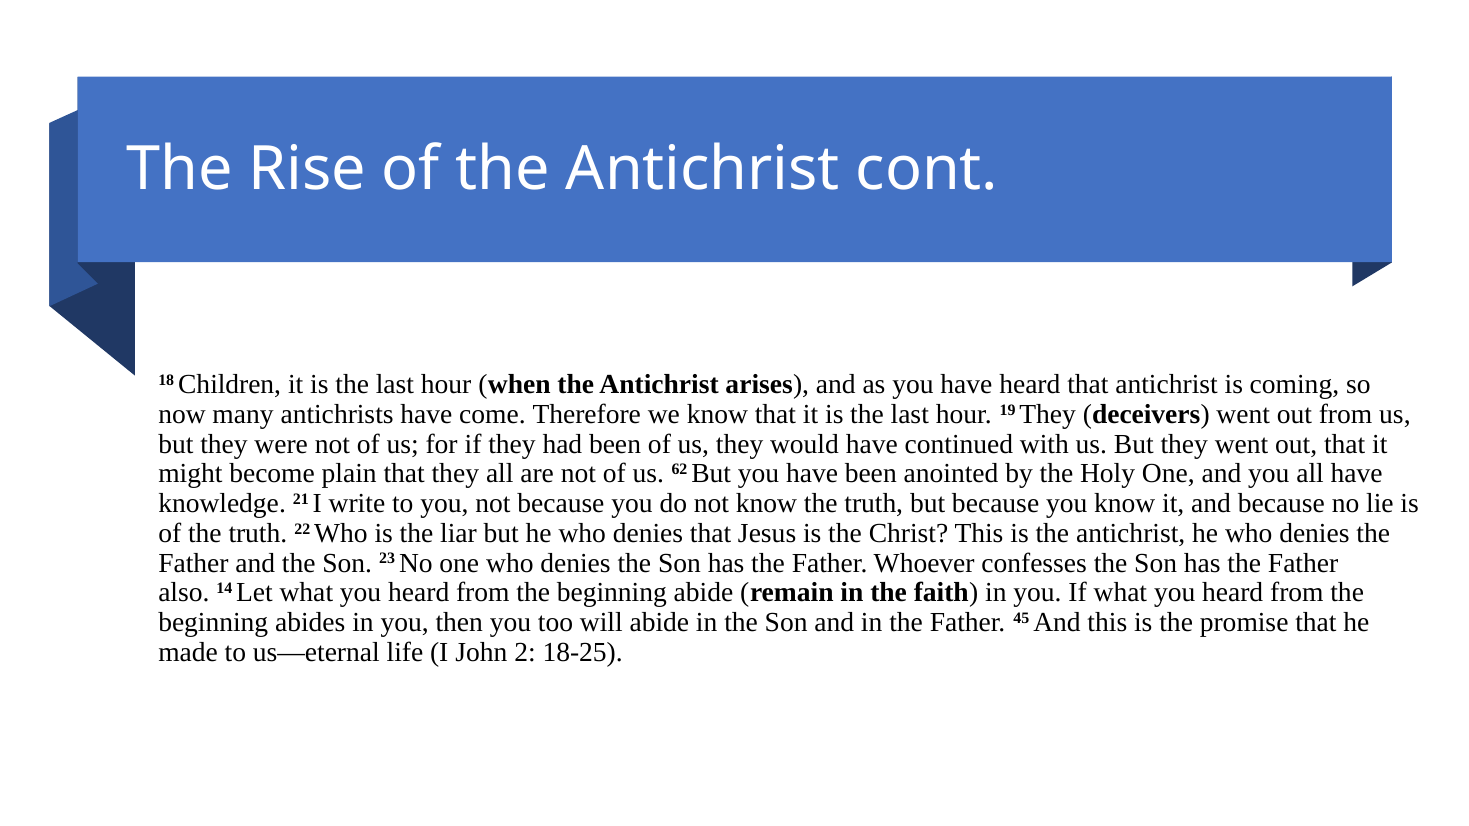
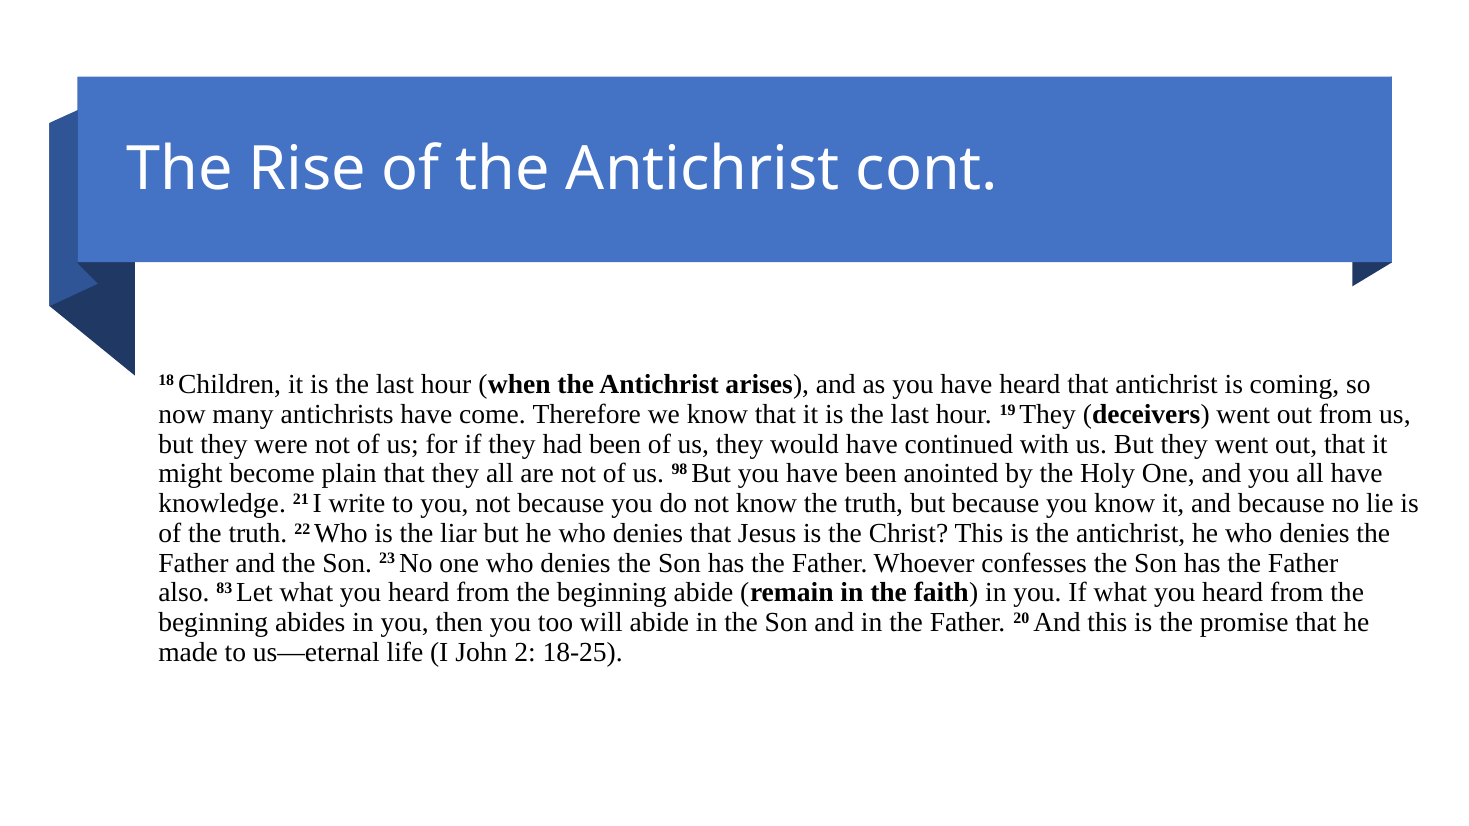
62: 62 -> 98
14: 14 -> 83
45: 45 -> 20
